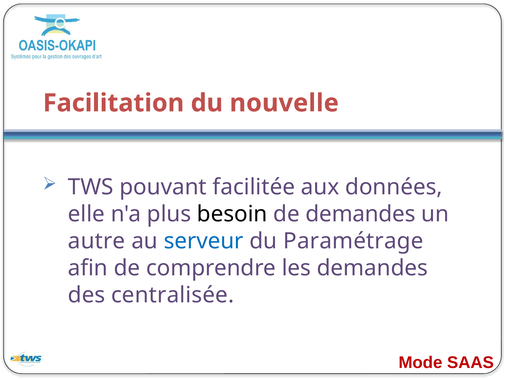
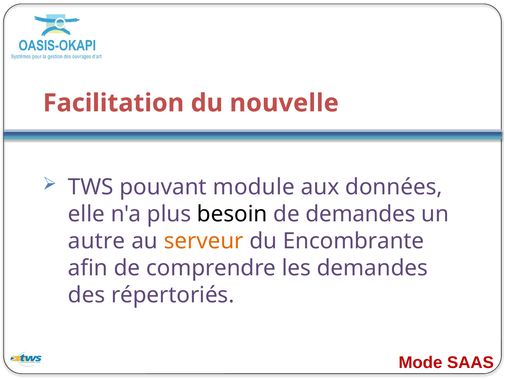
facilitée: facilitée -> module
serveur colour: blue -> orange
Paramétrage: Paramétrage -> Encombrante
centralisée: centralisée -> répertoriés
